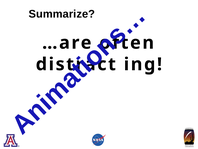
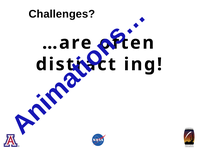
Summarize: Summarize -> Challenges
